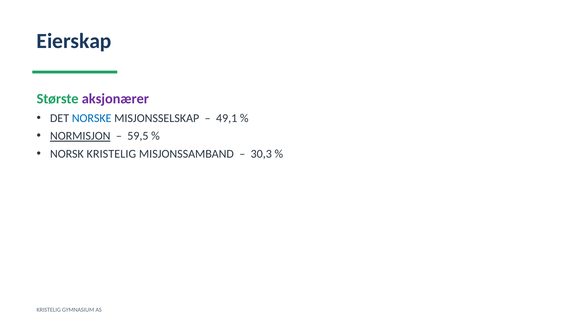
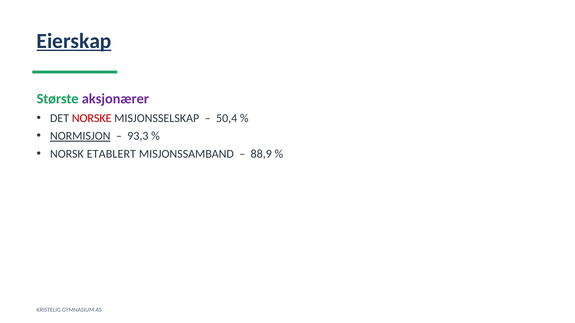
Eierskap underline: none -> present
NORSKE colour: blue -> red
49,1: 49,1 -> 50,4
59,5: 59,5 -> 93,3
NORSK KRISTELIG: KRISTELIG -> ETABLERT
30,3: 30,3 -> 88,9
